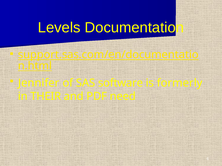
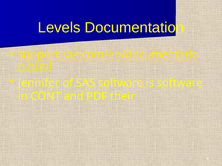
is formerly: formerly -> software
THEIR: THEIR -> CONT
need: need -> their
